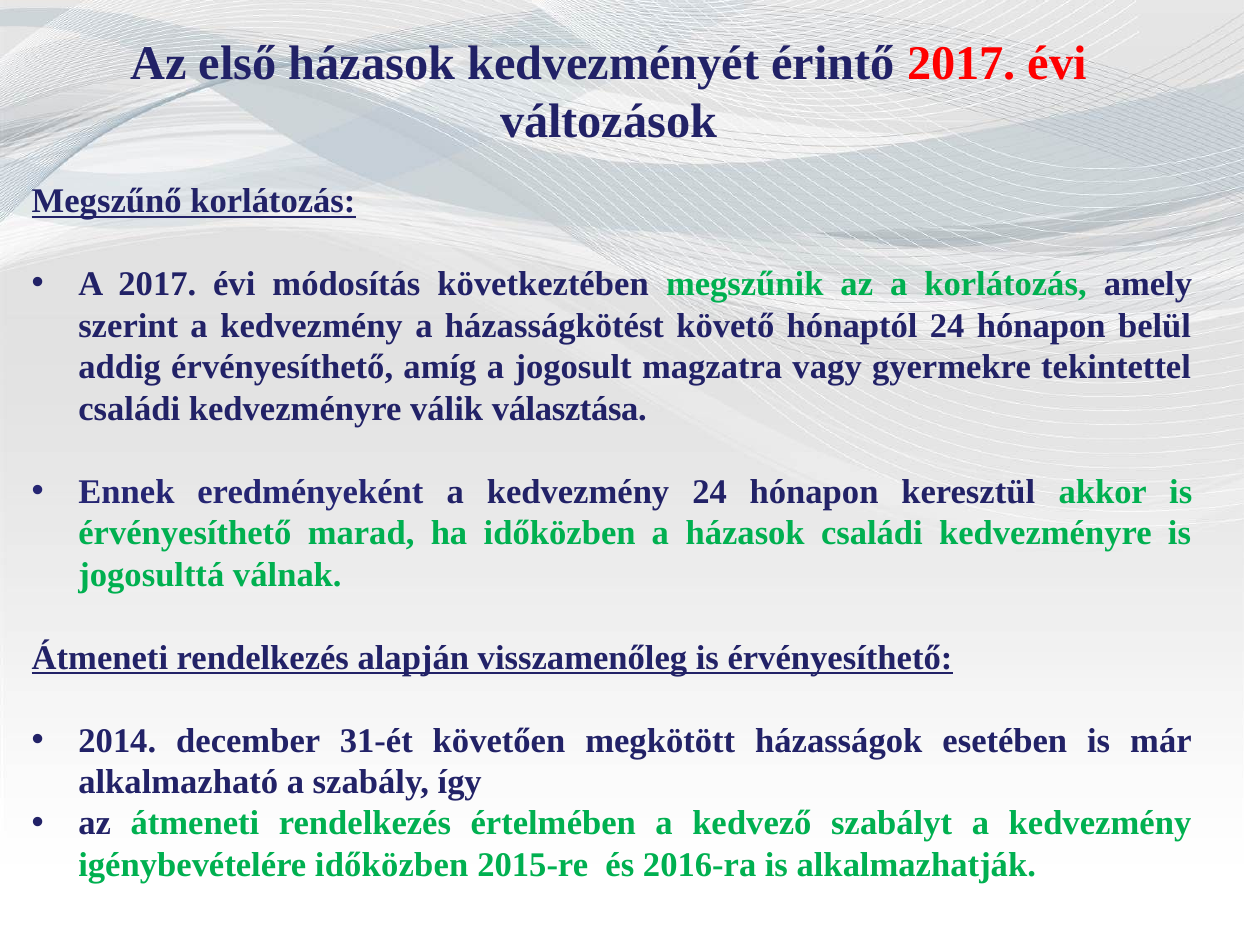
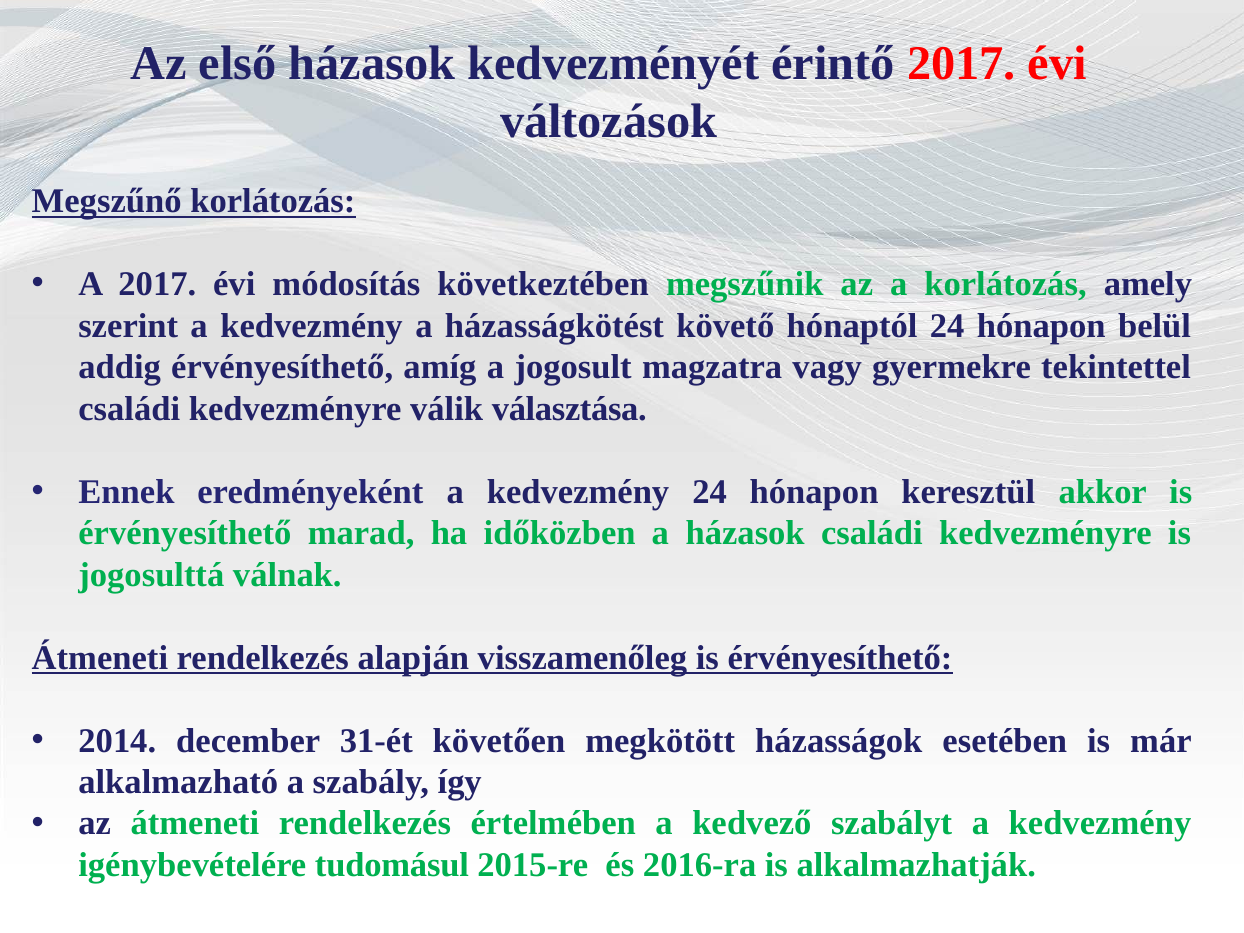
igénybevételére időközben: időközben -> tudomásul
